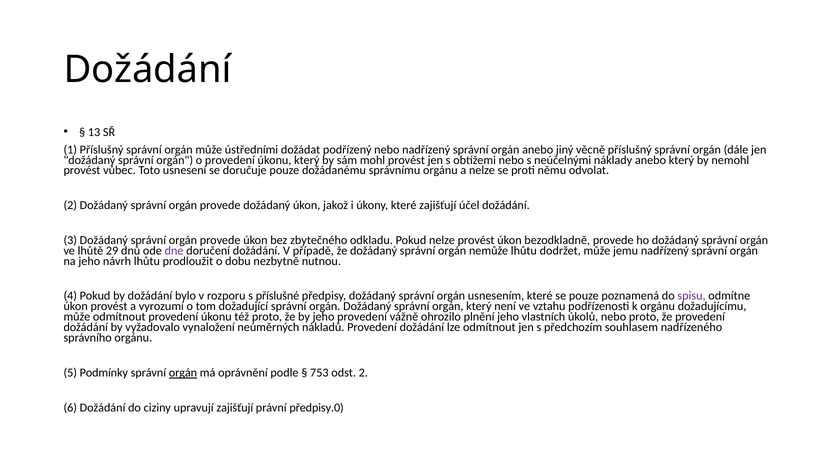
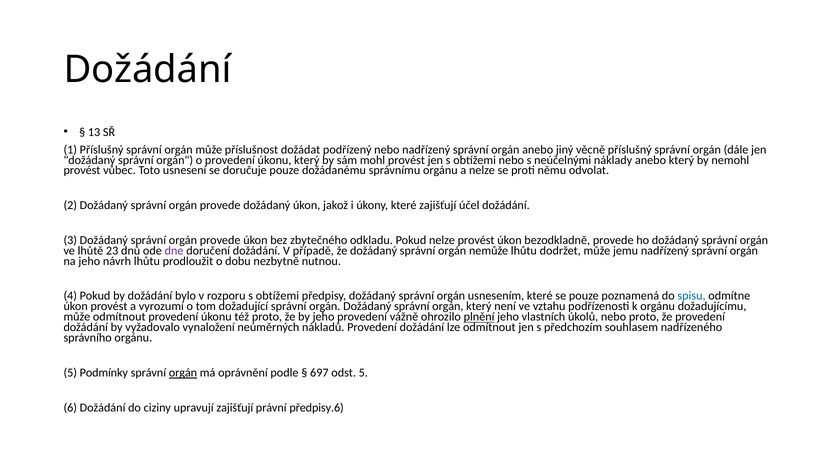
ústředními: ústředními -> příslušnost
29: 29 -> 23
rozporu s příslušné: příslušné -> obtížemi
spisu colour: purple -> blue
plnění underline: none -> present
753: 753 -> 697
odst 2: 2 -> 5
předpisy.0: předpisy.0 -> předpisy.6
